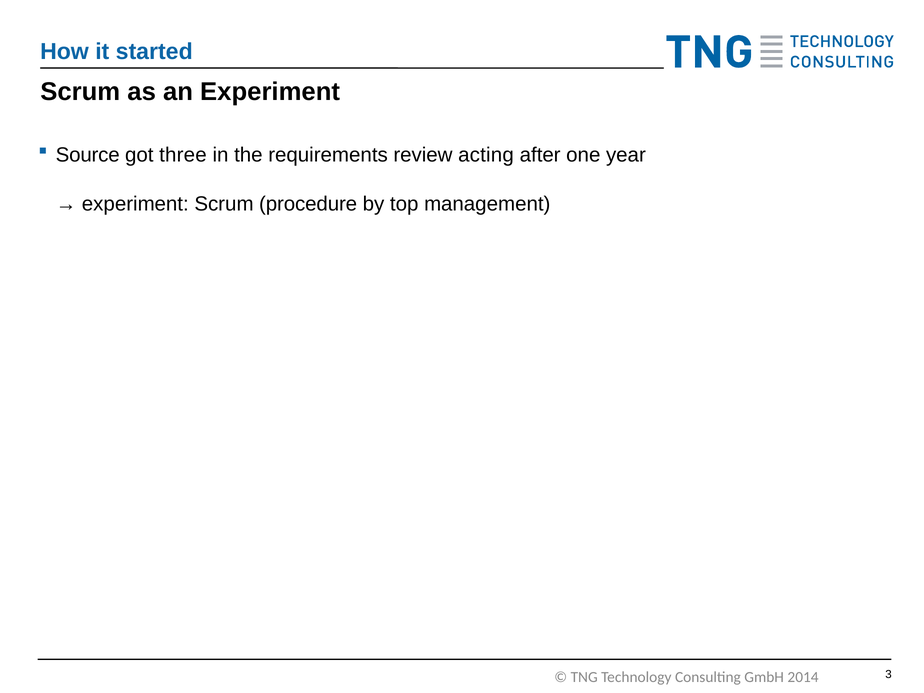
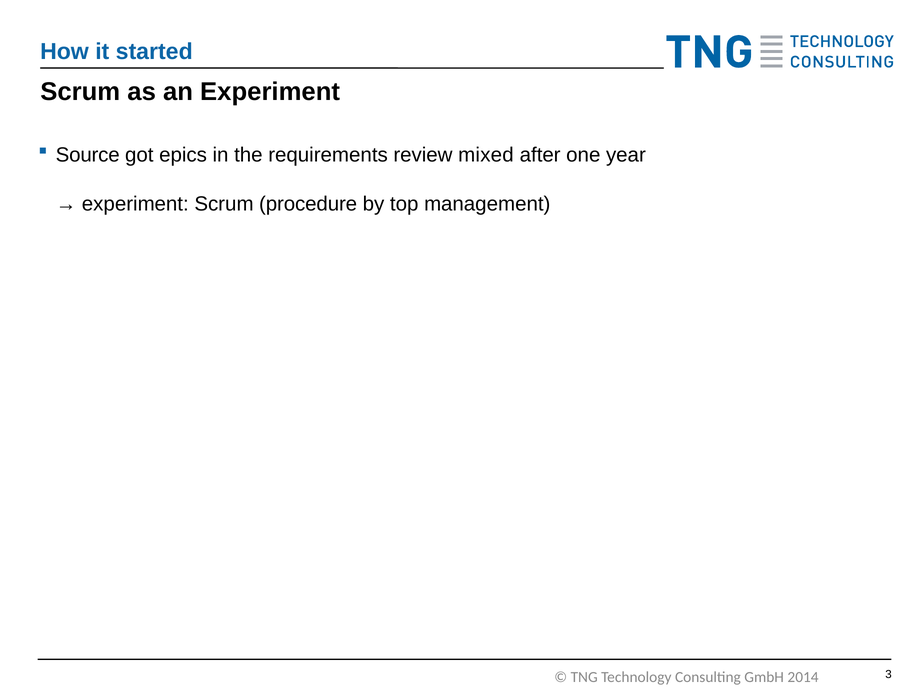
three: three -> epics
acting: acting -> mixed
